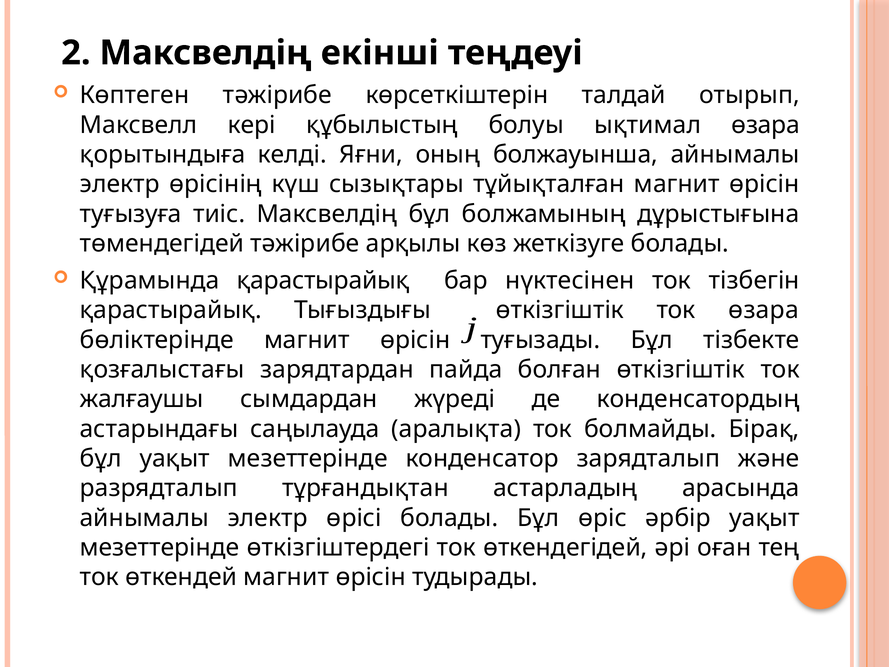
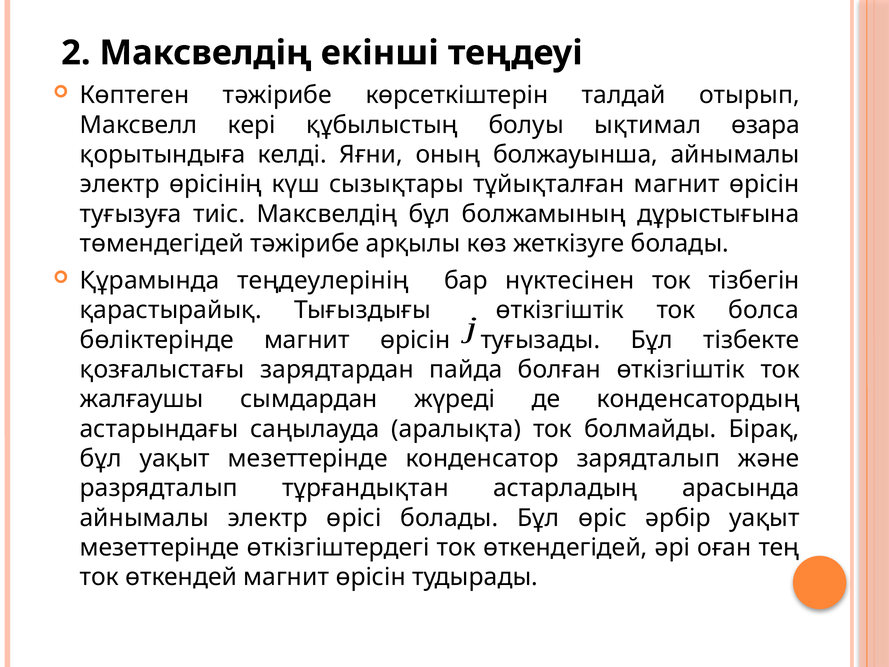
Құрамында қарастырайық: қарастырайық -> теңдеулерінің
ток өзара: өзара -> болса
